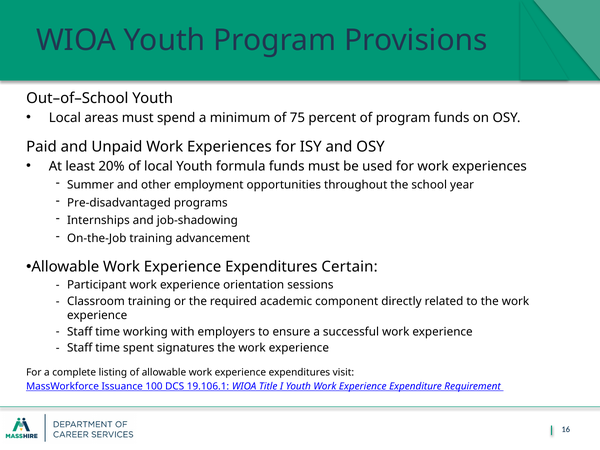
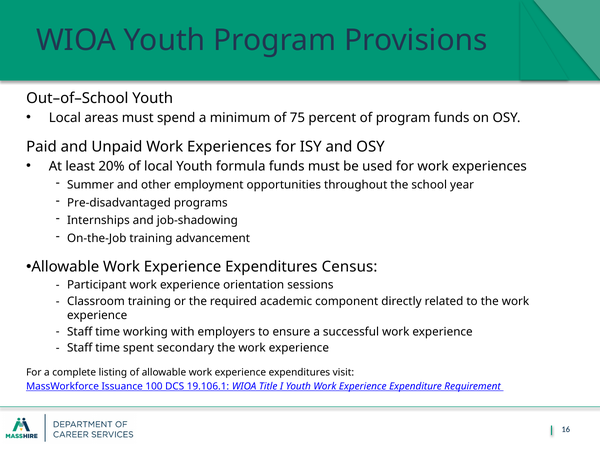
Certain: Certain -> Census
signatures: signatures -> secondary
